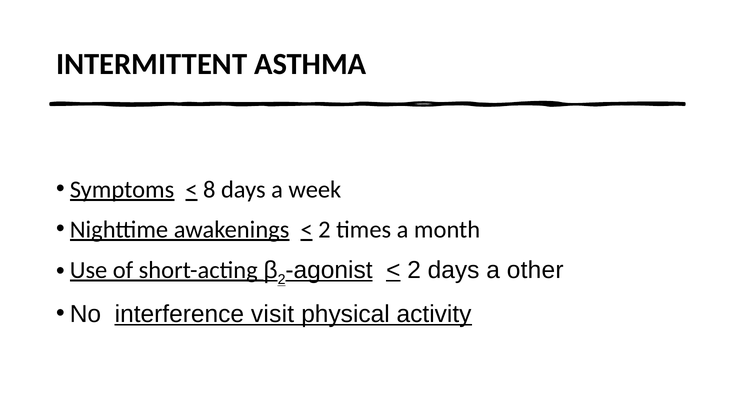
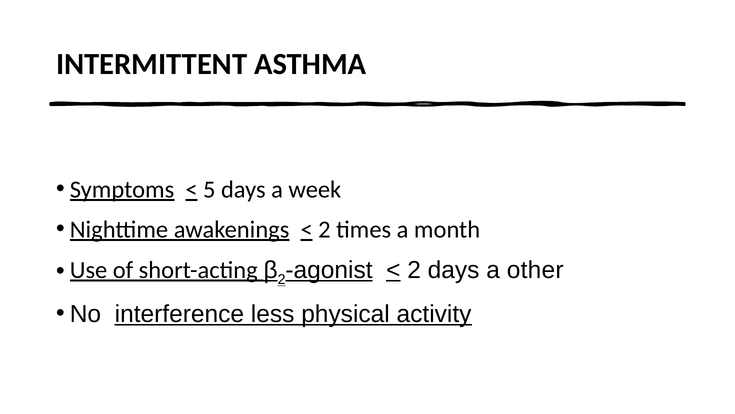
8: 8 -> 5
visit: visit -> less
